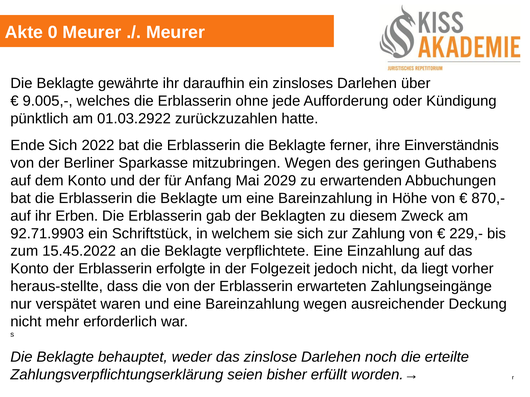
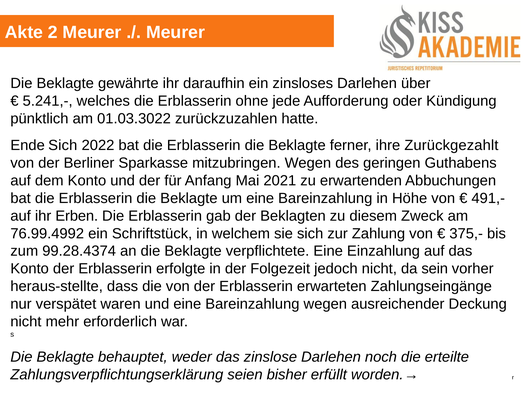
0: 0 -> 2
9.005,-: 9.005,- -> 5.241,-
01.03.2922: 01.03.2922 -> 01.03.3022
Einverständnis: Einverständnis -> Zurückgezahlt
2029: 2029 -> 2021
870,-: 870,- -> 491,-
92.71.9903: 92.71.9903 -> 76.99.4992
229,-: 229,- -> 375,-
15.45.2022: 15.45.2022 -> 99.28.4374
liegt: liegt -> sein
